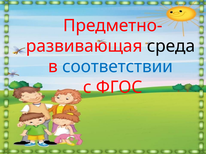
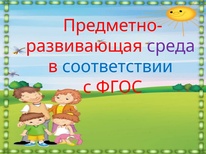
среда colour: black -> purple
